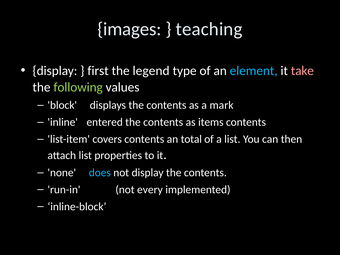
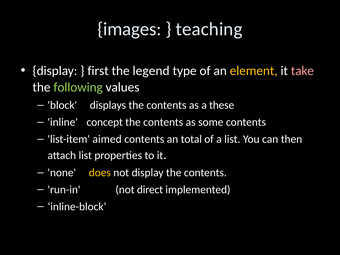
element colour: light blue -> yellow
mark: mark -> these
entered: entered -> concept
items: items -> some
covers: covers -> aimed
does colour: light blue -> yellow
every: every -> direct
